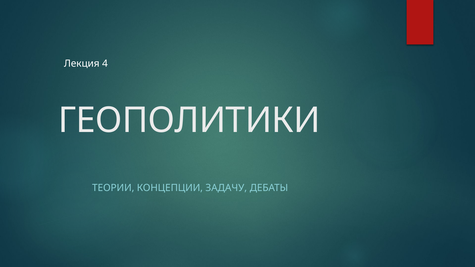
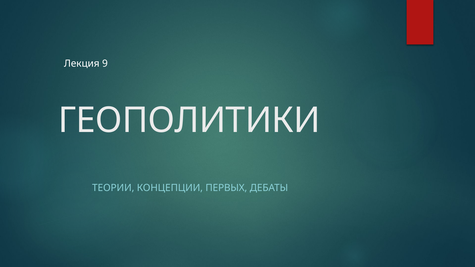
4: 4 -> 9
ЗАДАЧУ: ЗАДАЧУ -> ПЕРВЫХ
